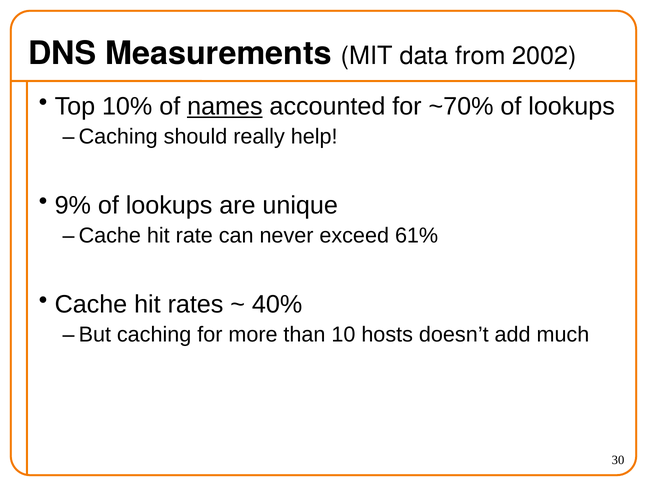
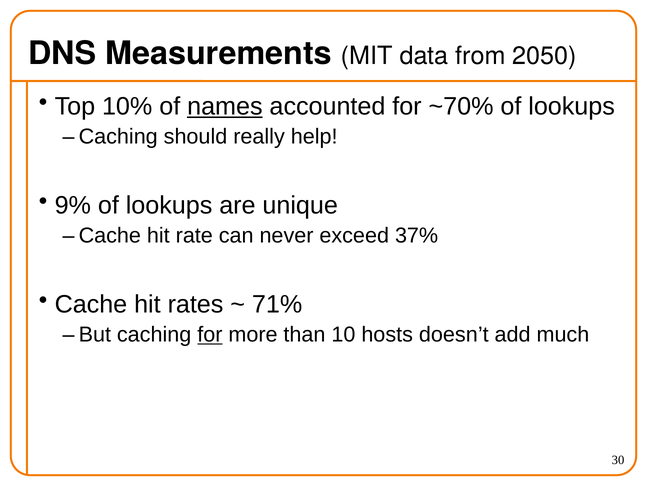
2002: 2002 -> 2050
61%: 61% -> 37%
40%: 40% -> 71%
for at (210, 334) underline: none -> present
